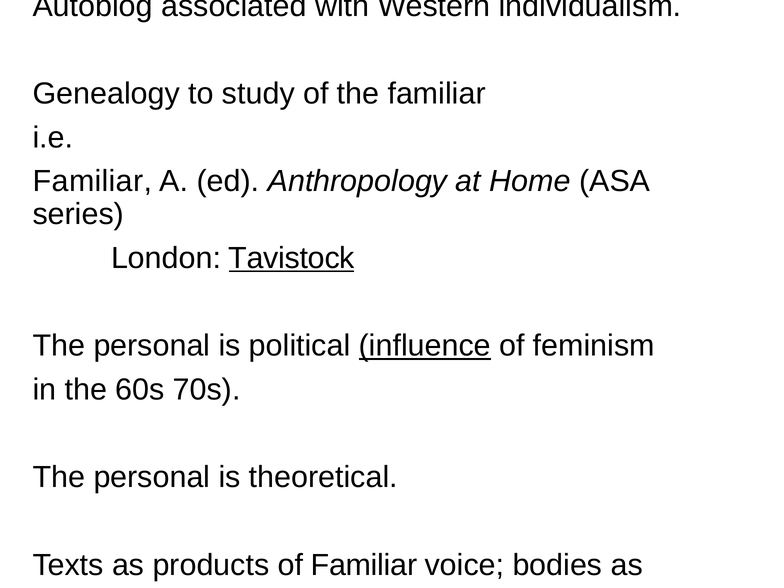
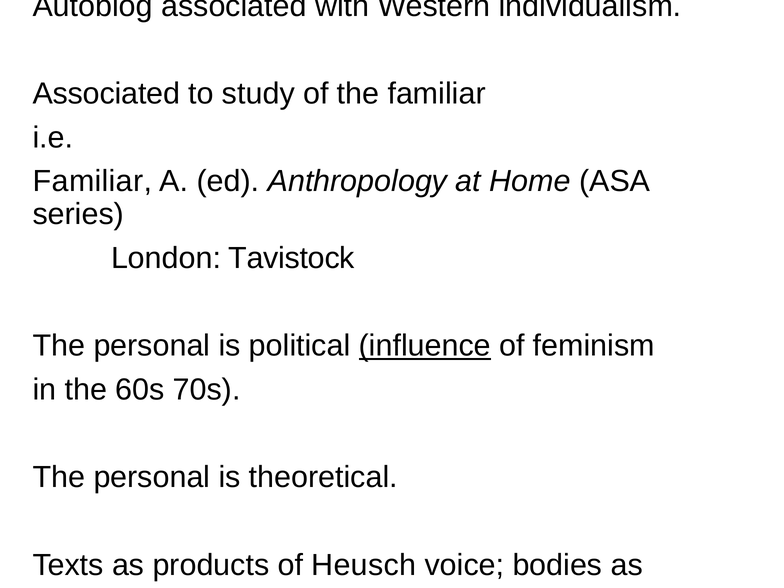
Genealogy at (106, 94): Genealogy -> Associated
Tavistock underline: present -> none
of Familiar: Familiar -> Heusch
